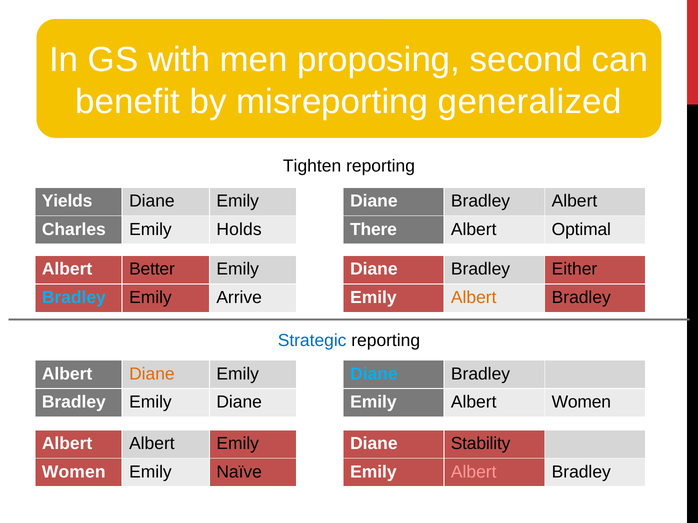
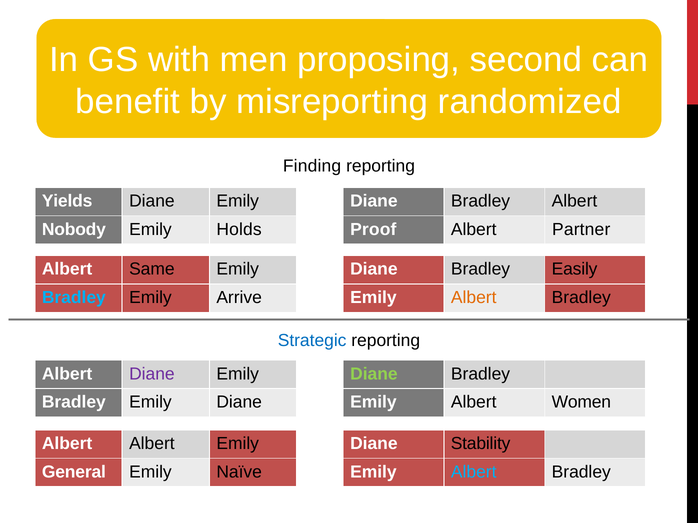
generalized: generalized -> randomized
Tighten: Tighten -> Finding
Charles: Charles -> Nobody
There: There -> Proof
Optimal: Optimal -> Partner
Better: Better -> Same
Either: Either -> Easily
Diane at (152, 374) colour: orange -> purple
Diane at (374, 374) colour: light blue -> light green
Women at (74, 472): Women -> General
Albert at (474, 472) colour: pink -> light blue
